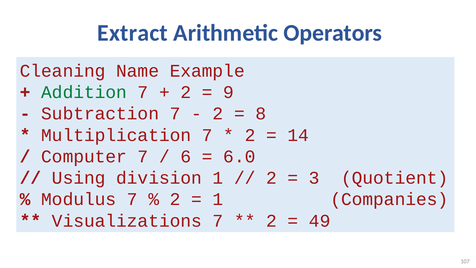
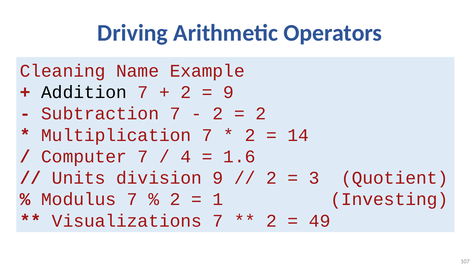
Extract: Extract -> Driving
Addition colour: green -> black
8 at (261, 114): 8 -> 2
6: 6 -> 4
6.0: 6.0 -> 1.6
Using: Using -> Units
division 1: 1 -> 9
Companies: Companies -> Investing
